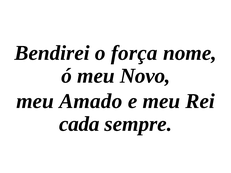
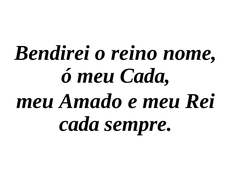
força: força -> reino
meu Novo: Novo -> Cada
